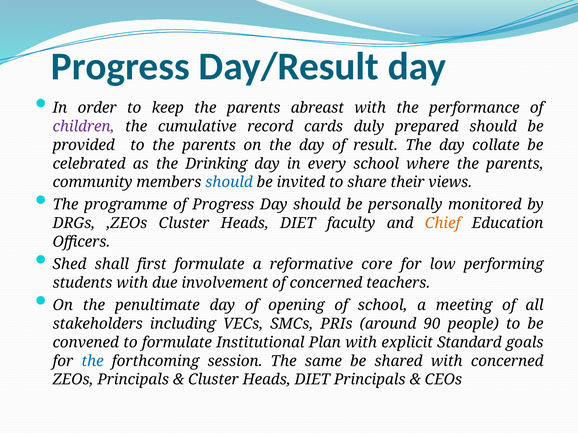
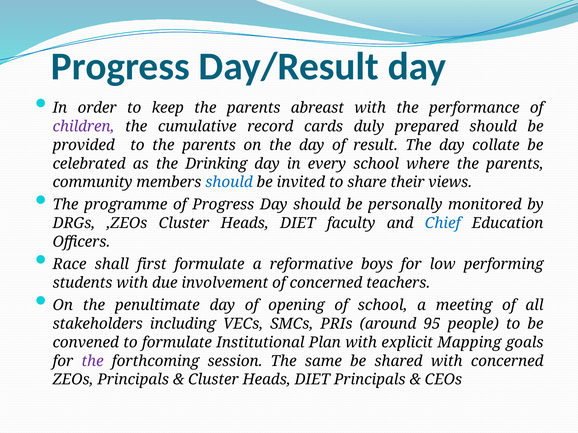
Chief colour: orange -> blue
Shed: Shed -> Race
core: core -> boys
90: 90 -> 95
Standard: Standard -> Mapping
the at (93, 361) colour: blue -> purple
